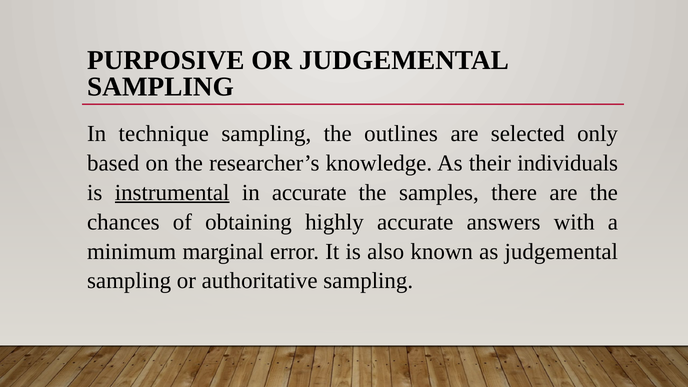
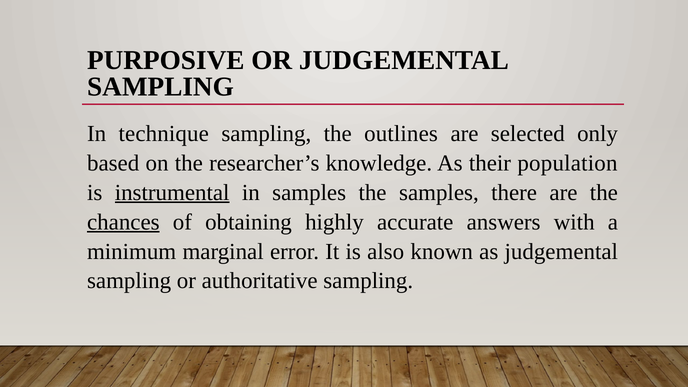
individuals: individuals -> population
in accurate: accurate -> samples
chances underline: none -> present
